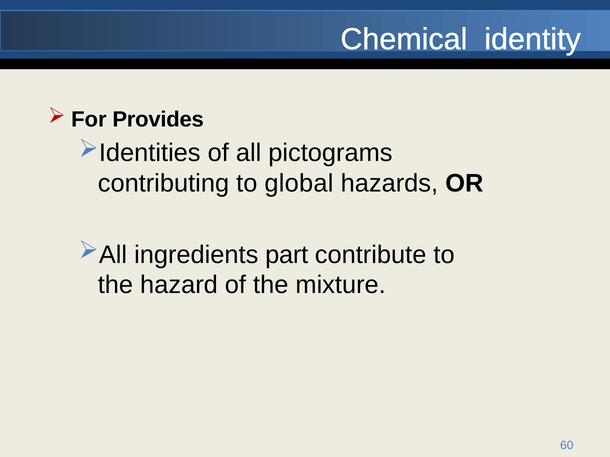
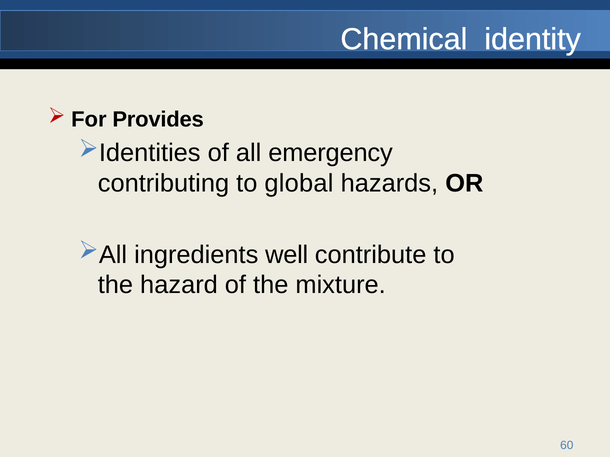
pictograms: pictograms -> emergency
part: part -> well
